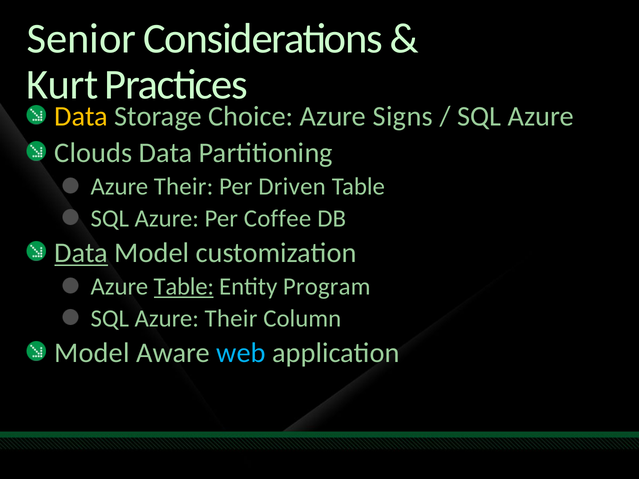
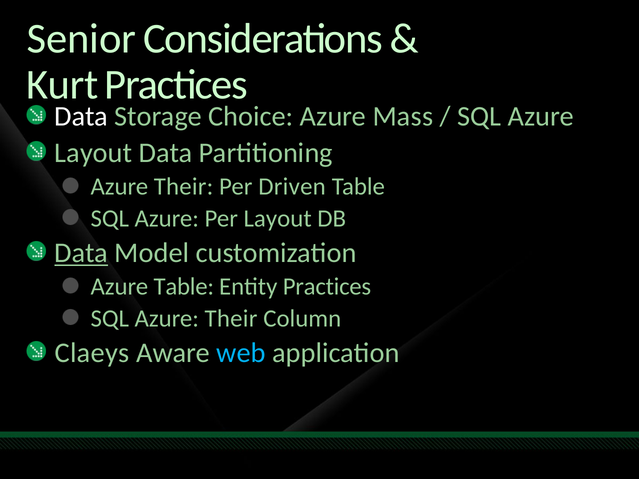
Data at (81, 117) colour: yellow -> white
Signs: Signs -> Mass
Clouds at (93, 153): Clouds -> Layout
Per Coffee: Coffee -> Layout
Table at (184, 287) underline: present -> none
Entity Program: Program -> Practices
Model at (92, 353): Model -> Claeys
